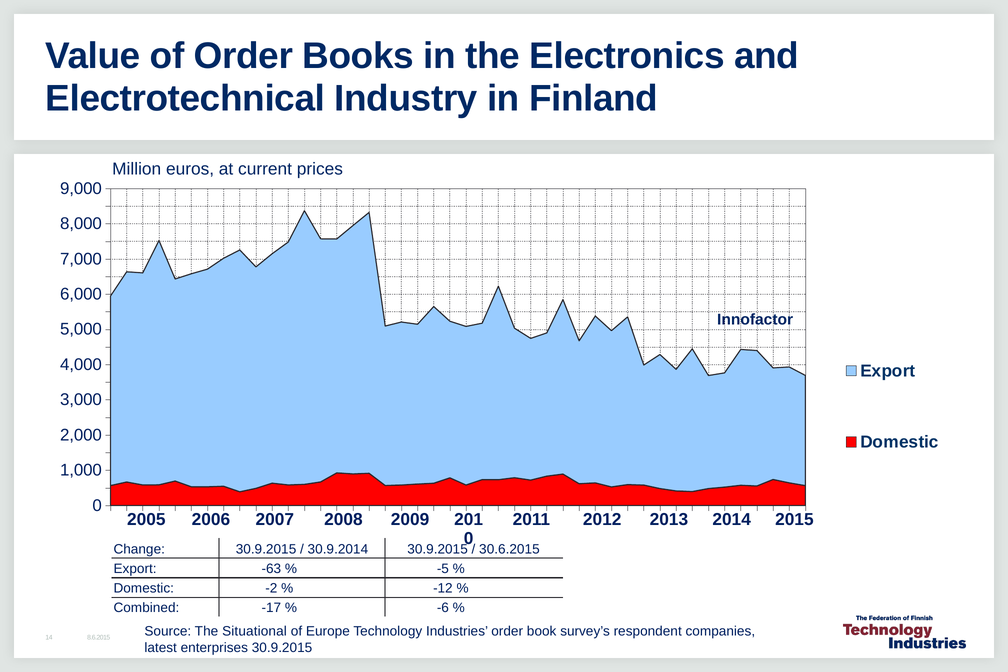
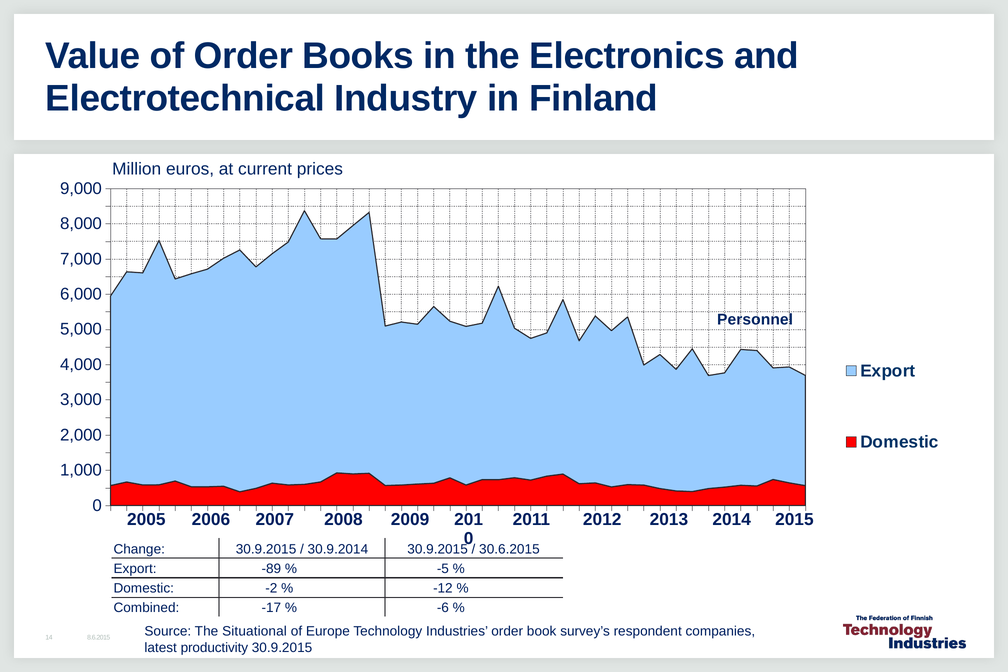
Innofactor: Innofactor -> Personnel
-63: -63 -> -89
enterprises: enterprises -> productivity
